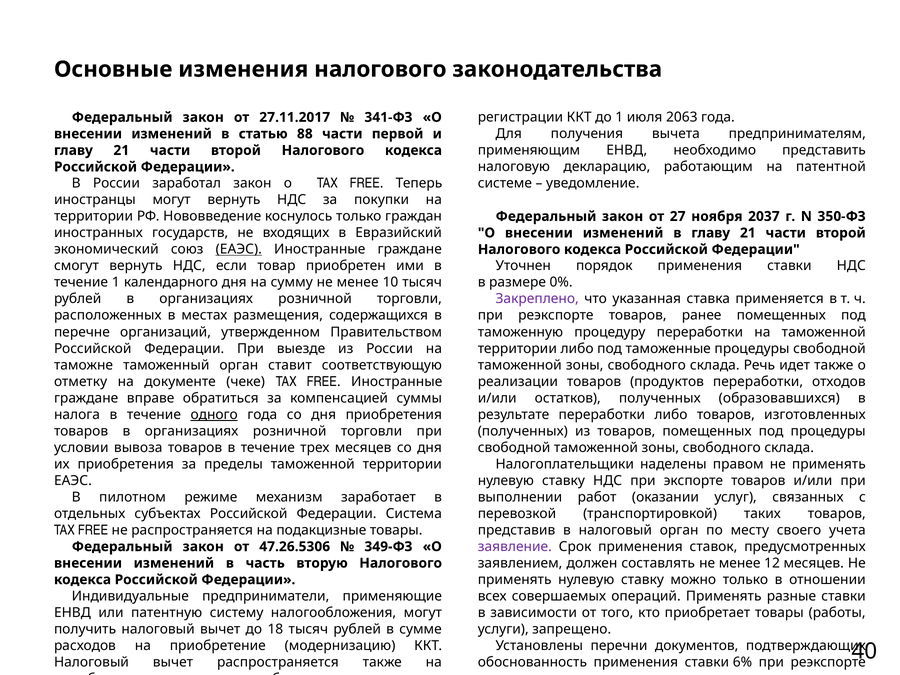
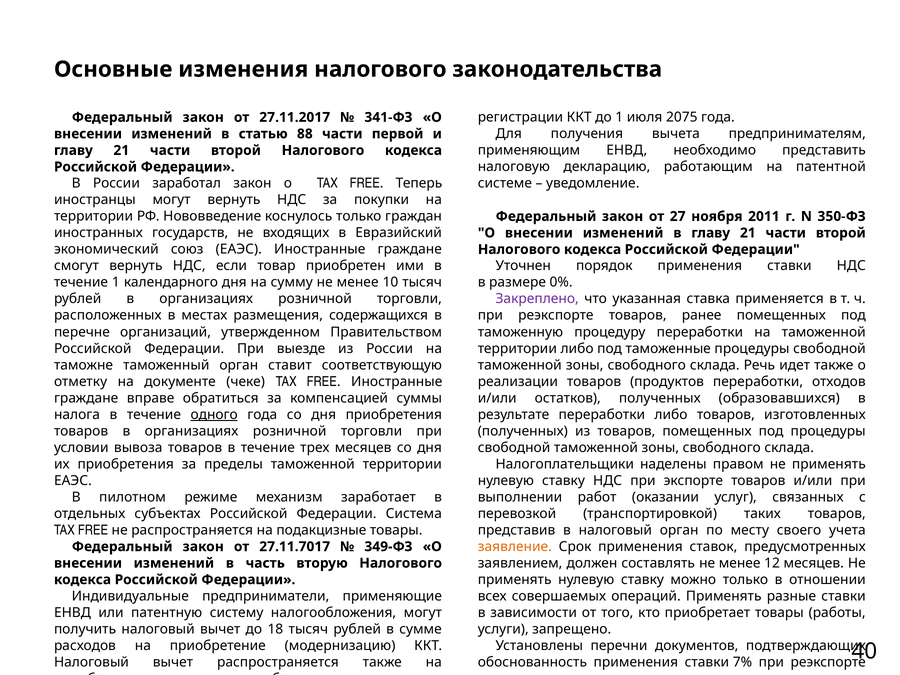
2063: 2063 -> 2075
2037: 2037 -> 2011
ЕАЭС at (239, 249) underline: present -> none
заявление colour: purple -> orange
47.26.5306: 47.26.5306 -> 27.11.7017
6%: 6% -> 7%
